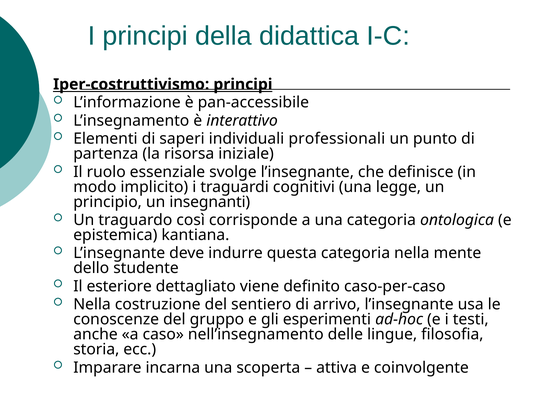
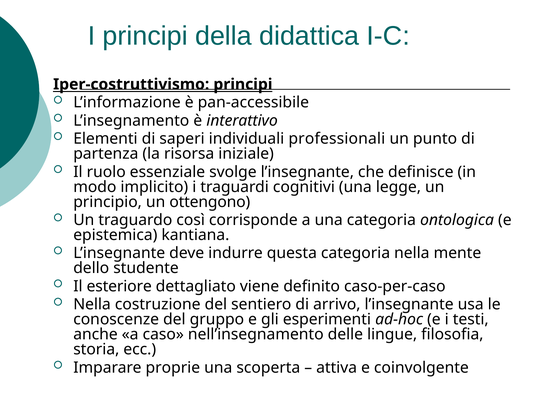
insegnanti: insegnanti -> ottengono
incarna: incarna -> proprie
